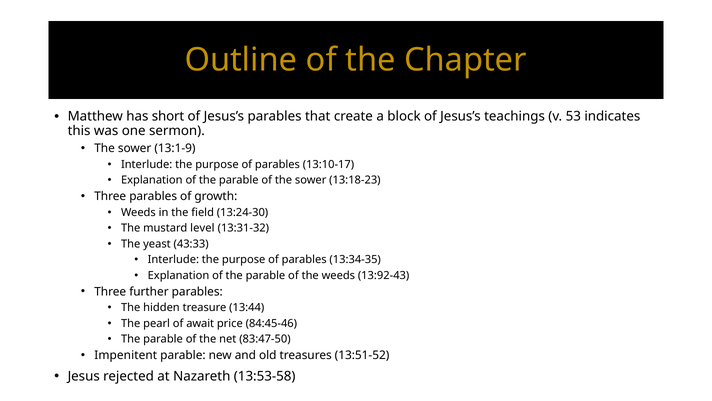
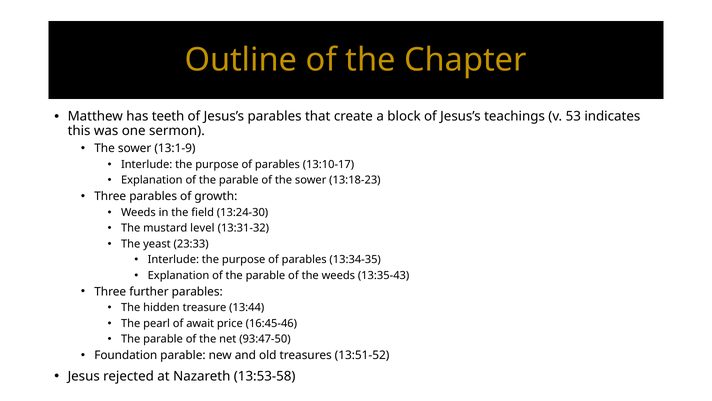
short: short -> teeth
43:33: 43:33 -> 23:33
13:92-43: 13:92-43 -> 13:35-43
84:45-46: 84:45-46 -> 16:45-46
83:47-50: 83:47-50 -> 93:47-50
Impenitent: Impenitent -> Foundation
